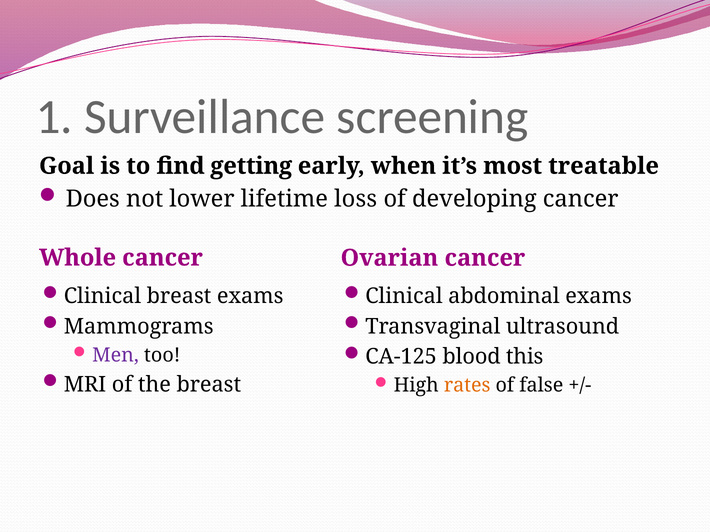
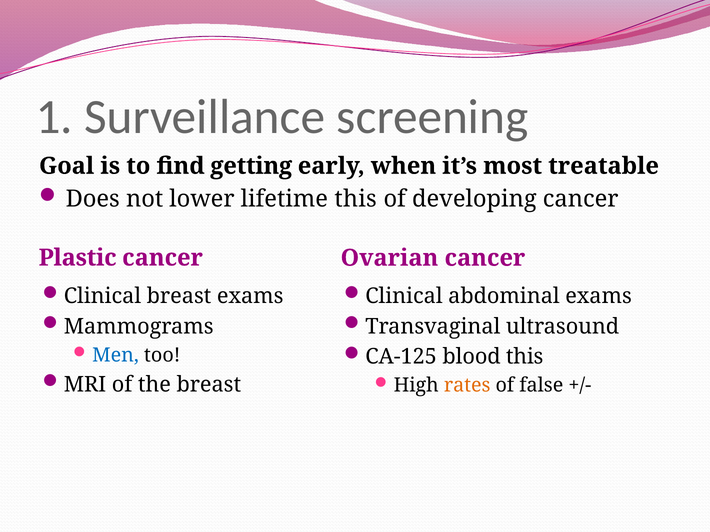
lifetime loss: loss -> this
Whole: Whole -> Plastic
Men colour: purple -> blue
